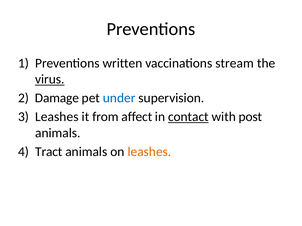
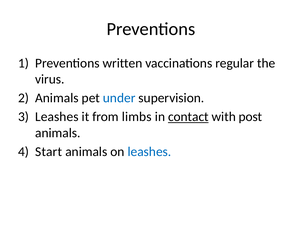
stream: stream -> regular
virus underline: present -> none
Damage at (57, 98): Damage -> Animals
affect: affect -> limbs
Tract: Tract -> Start
leashes at (149, 152) colour: orange -> blue
